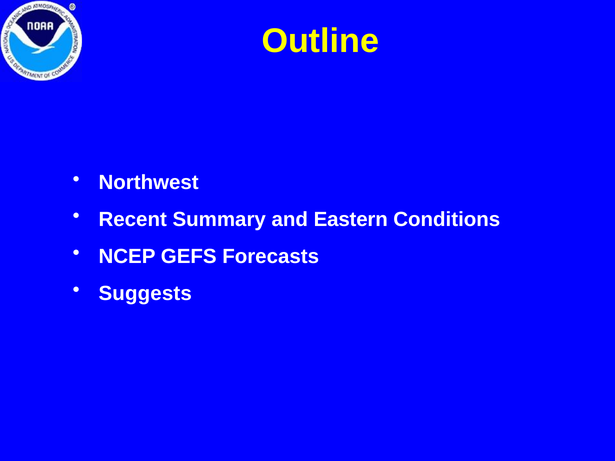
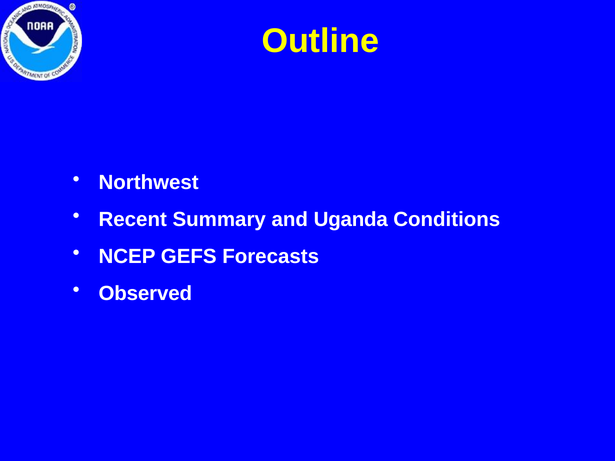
Eastern: Eastern -> Uganda
Suggests: Suggests -> Observed
